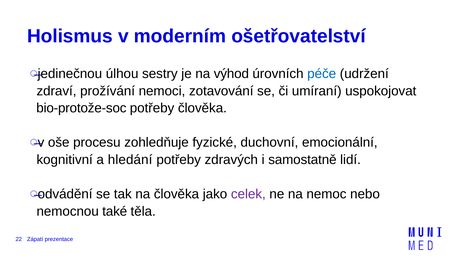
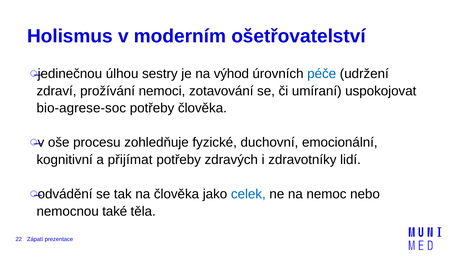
bio-protože-soc: bio-protože-soc -> bio-agrese-soc
hledání: hledání -> přijímat
samostatně: samostatně -> zdravotníky
celek colour: purple -> blue
